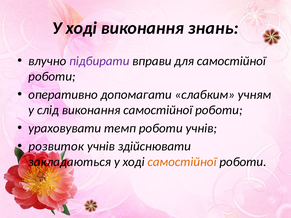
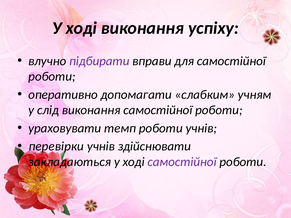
знань: знань -> успіху
розвиток: розвиток -> перевірки
самостійної at (182, 162) colour: orange -> purple
